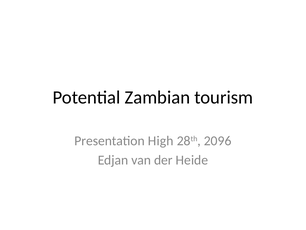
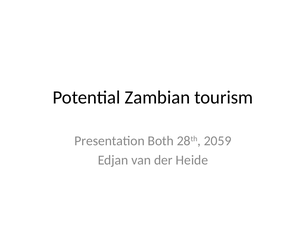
High: High -> Both
2096: 2096 -> 2059
